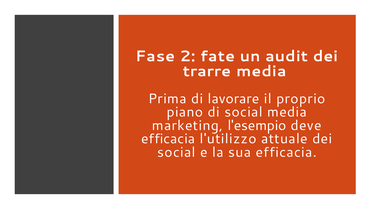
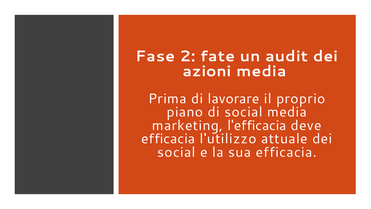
trarre: trarre -> azioni
l'esempio: l'esempio -> l'efficacia
